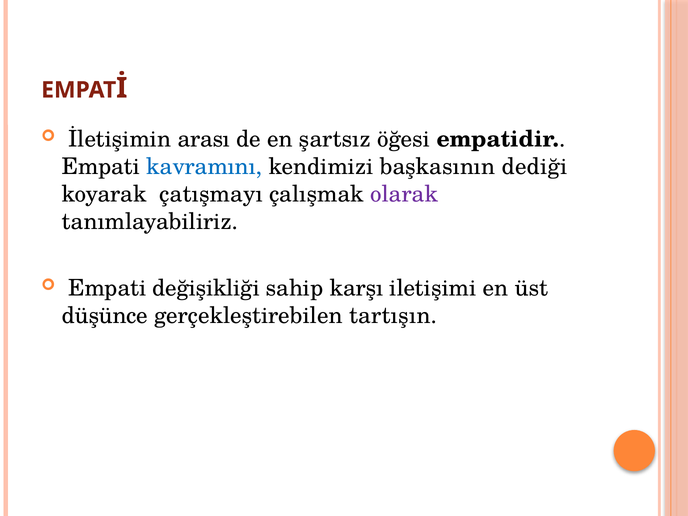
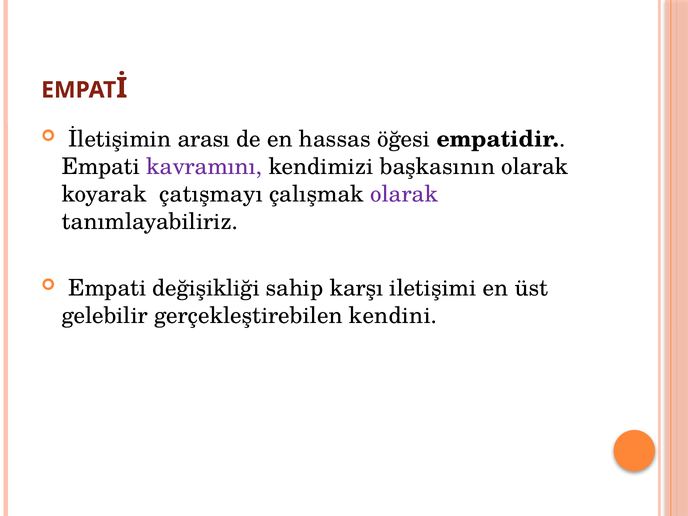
şartsız: şartsız -> hassas
kavramını colour: blue -> purple
başkasının dediği: dediği -> olarak
düşünce: düşünce -> gelebilir
tartışın: tartışın -> kendini
